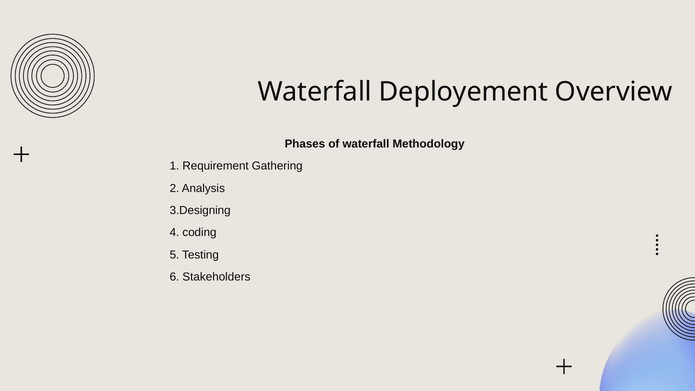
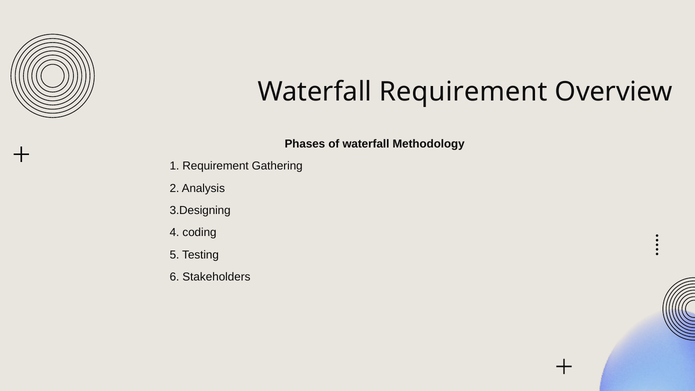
Waterfall Deployement: Deployement -> Requirement
